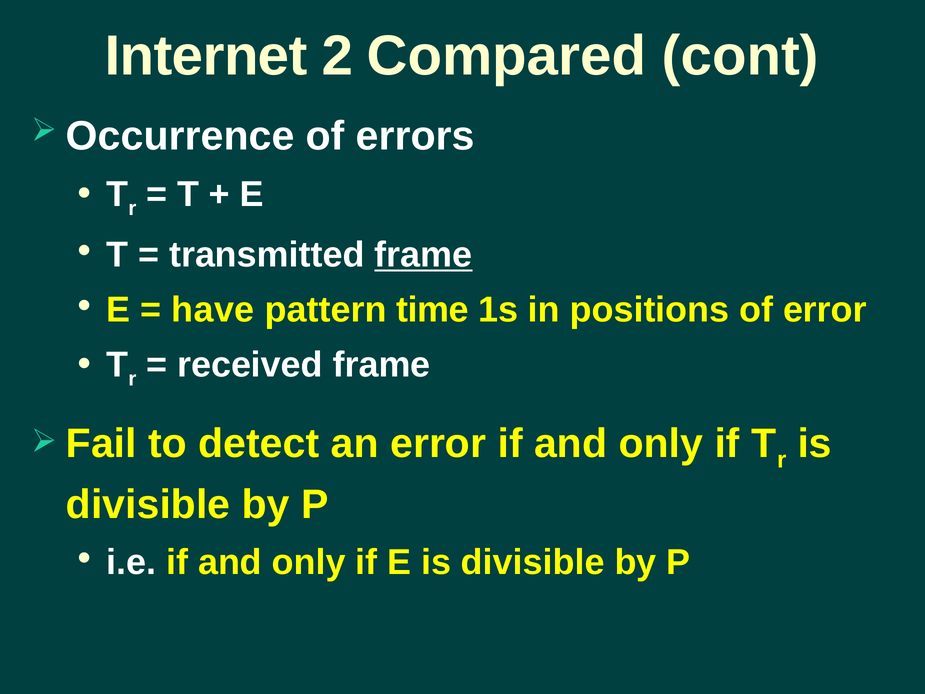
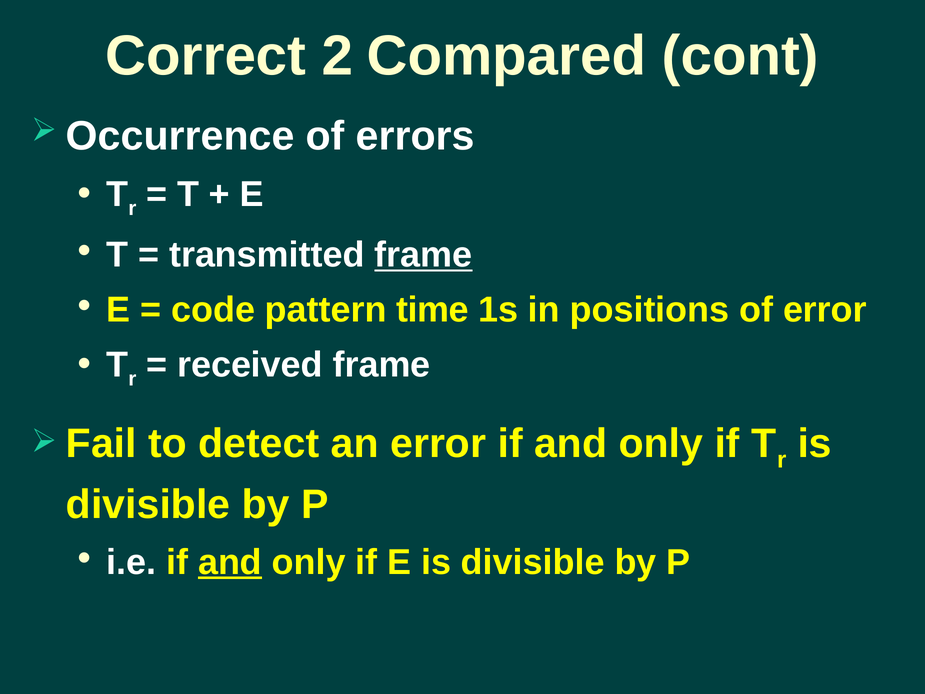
Internet: Internet -> Correct
have: have -> code
and at (230, 562) underline: none -> present
